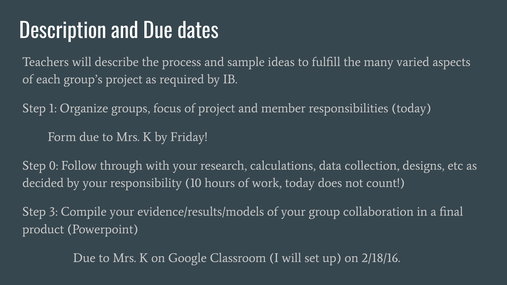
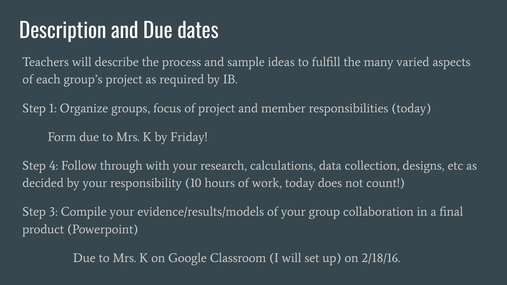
0: 0 -> 4
